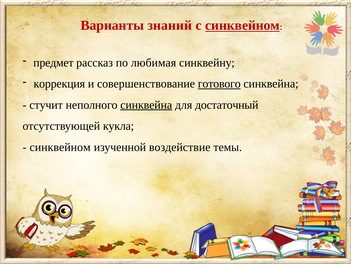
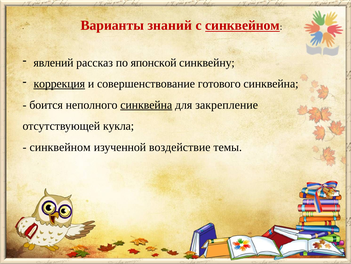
предмет: предмет -> явлений
любимая: любимая -> японской
коррекция underline: none -> present
готового underline: present -> none
стучит: стучит -> боится
достаточный: достаточный -> закрепление
